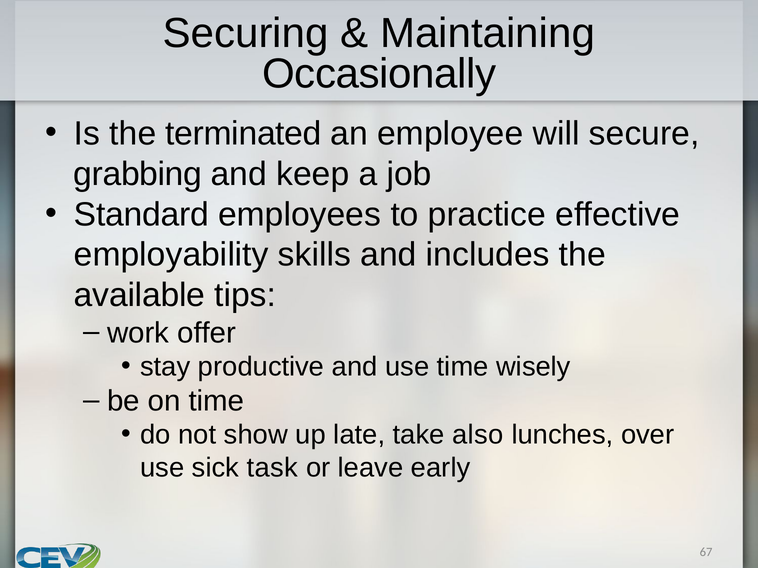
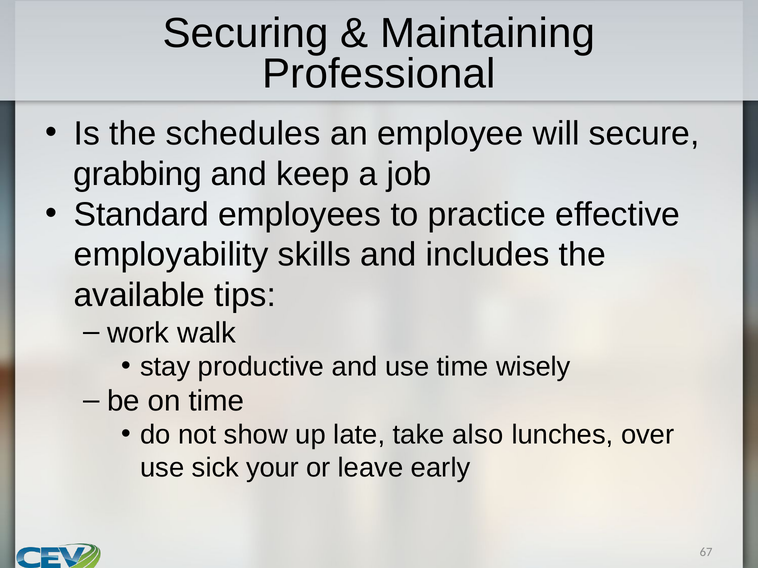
Occasionally: Occasionally -> Professional
terminated: terminated -> schedules
offer: offer -> walk
task: task -> your
